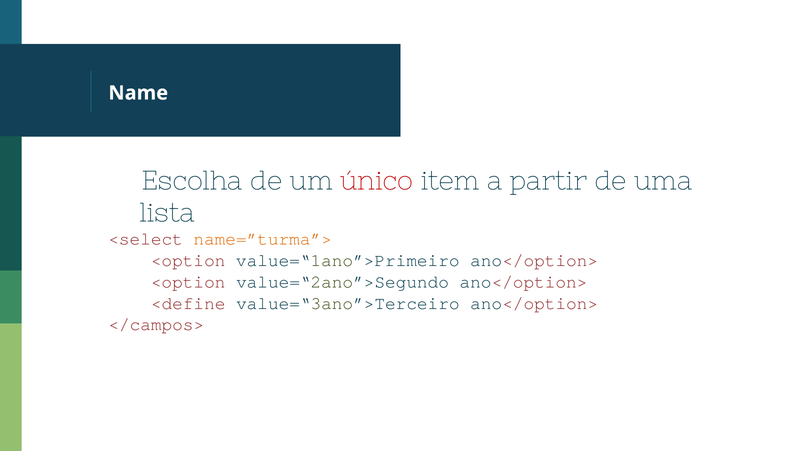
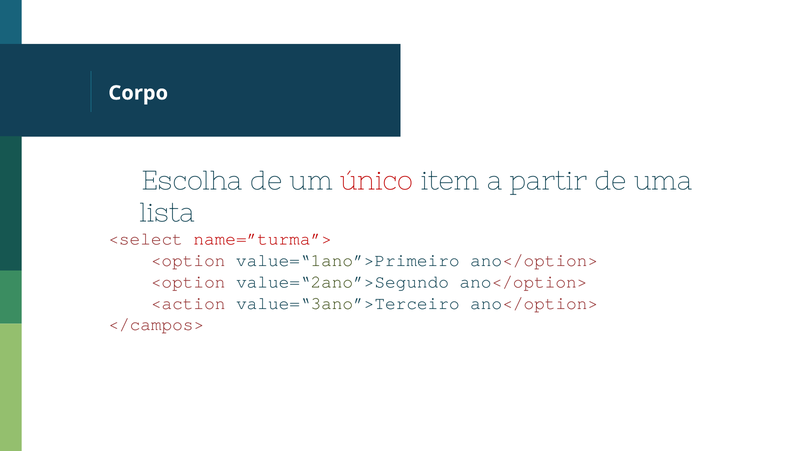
Name: Name -> Corpo
name=”turma”> colour: orange -> red
<define: <define -> <action
